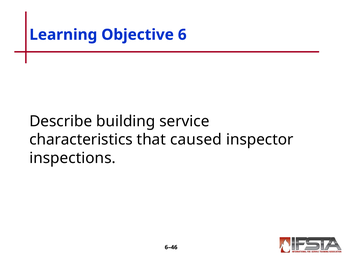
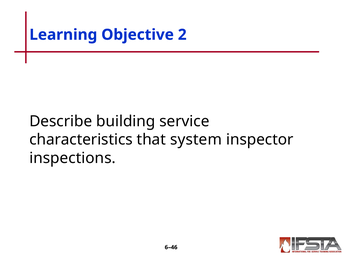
6: 6 -> 2
caused: caused -> system
